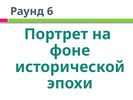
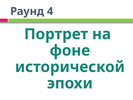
6: 6 -> 4
